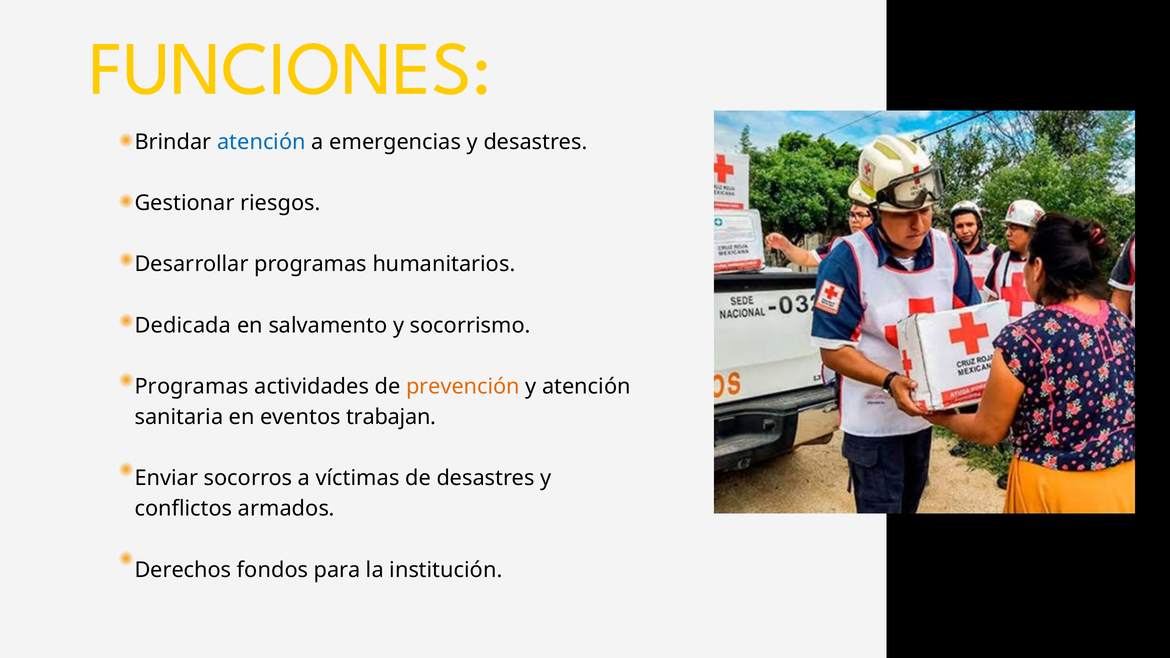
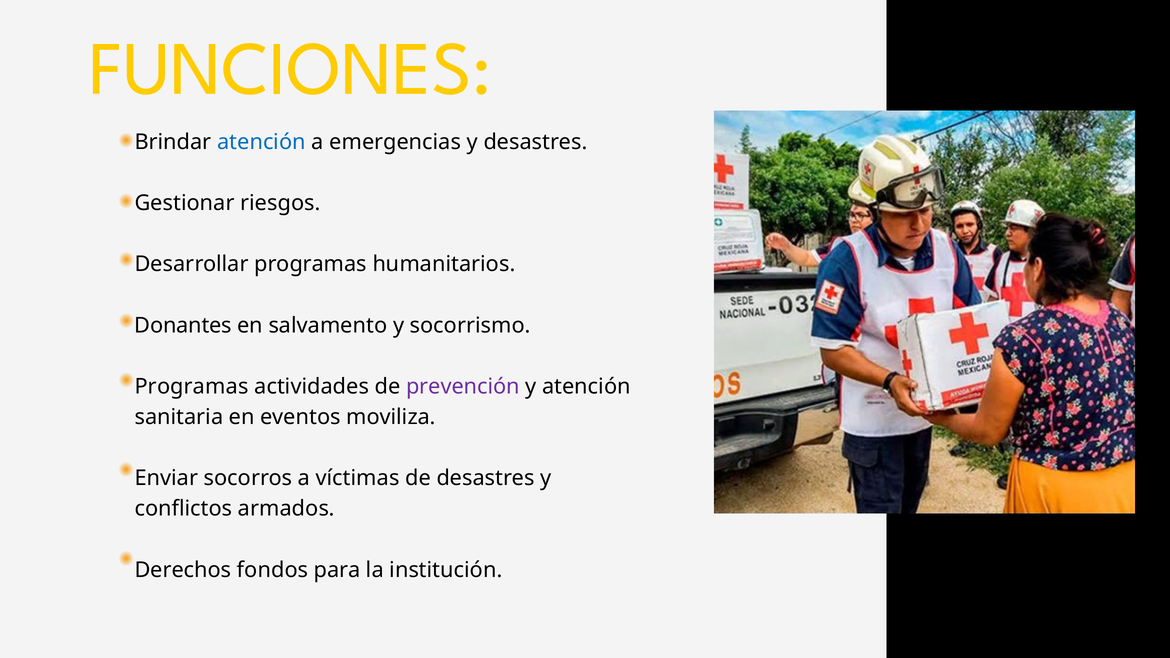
Dedicada: Dedicada -> Donantes
prevención colour: orange -> purple
trabajan: trabajan -> moviliza
